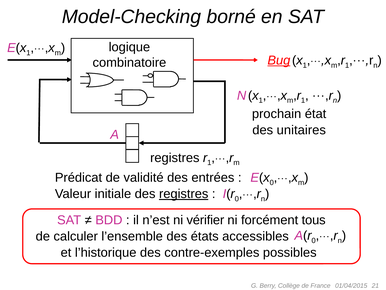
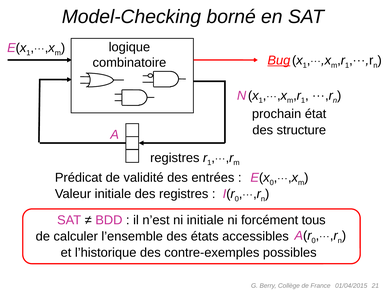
unitaires: unitaires -> structure
registres at (184, 194) underline: present -> none
ni vérifier: vérifier -> initiale
